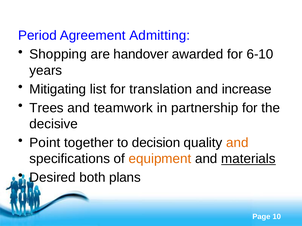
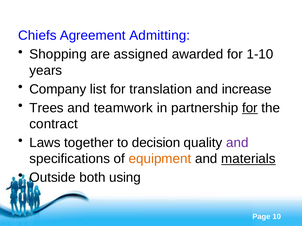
Period: Period -> Chiefs
handover: handover -> assigned
6-10: 6-10 -> 1-10
Mitigating: Mitigating -> Company
for at (250, 108) underline: none -> present
decisive: decisive -> contract
Point: Point -> Laws
and at (237, 143) colour: orange -> purple
Desired: Desired -> Outside
plans: plans -> using
